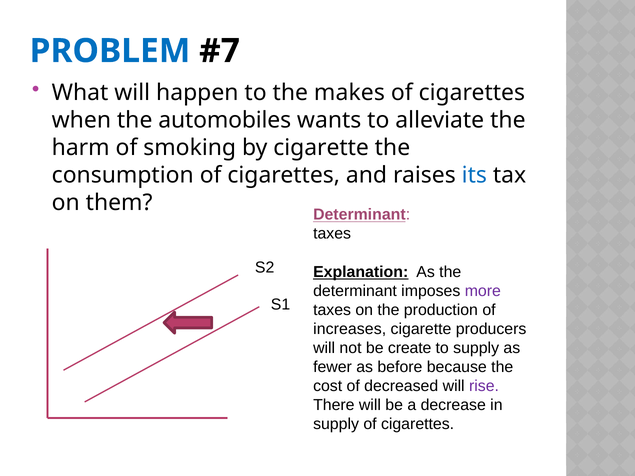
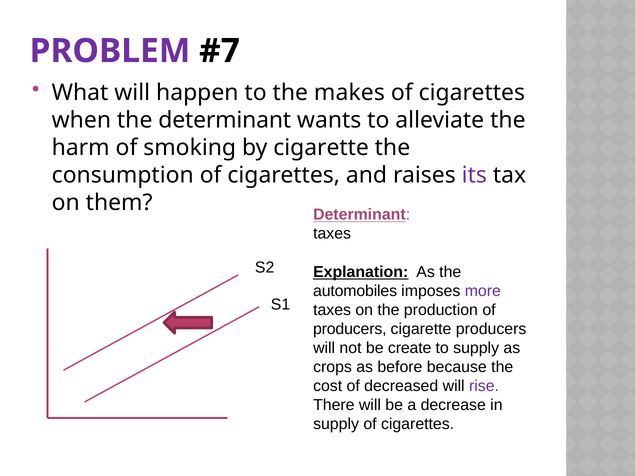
PROBLEM colour: blue -> purple
the automobiles: automobiles -> determinant
its colour: blue -> purple
determinant at (355, 291): determinant -> automobiles
increases at (350, 329): increases -> producers
fewer: fewer -> crops
